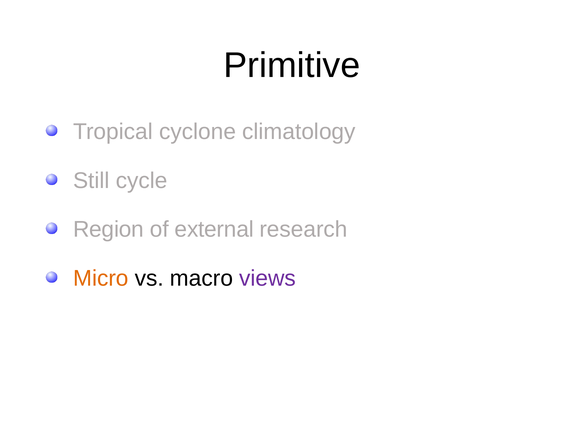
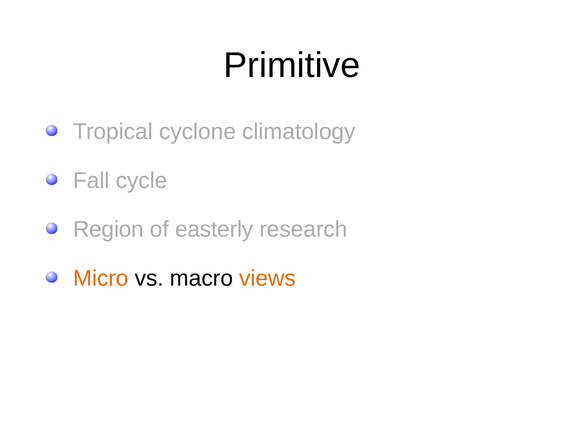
Still: Still -> Fall
external: external -> easterly
views colour: purple -> orange
